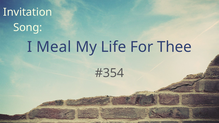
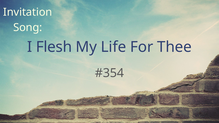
Meal: Meal -> Flesh
